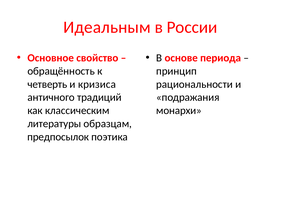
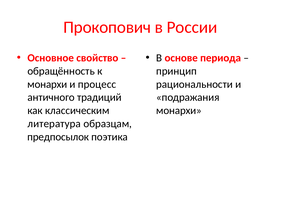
Идеальным: Идеальным -> Прокопович
четверть at (47, 84): четверть -> монархи
кризиса: кризиса -> процесс
литературы: литературы -> литература
